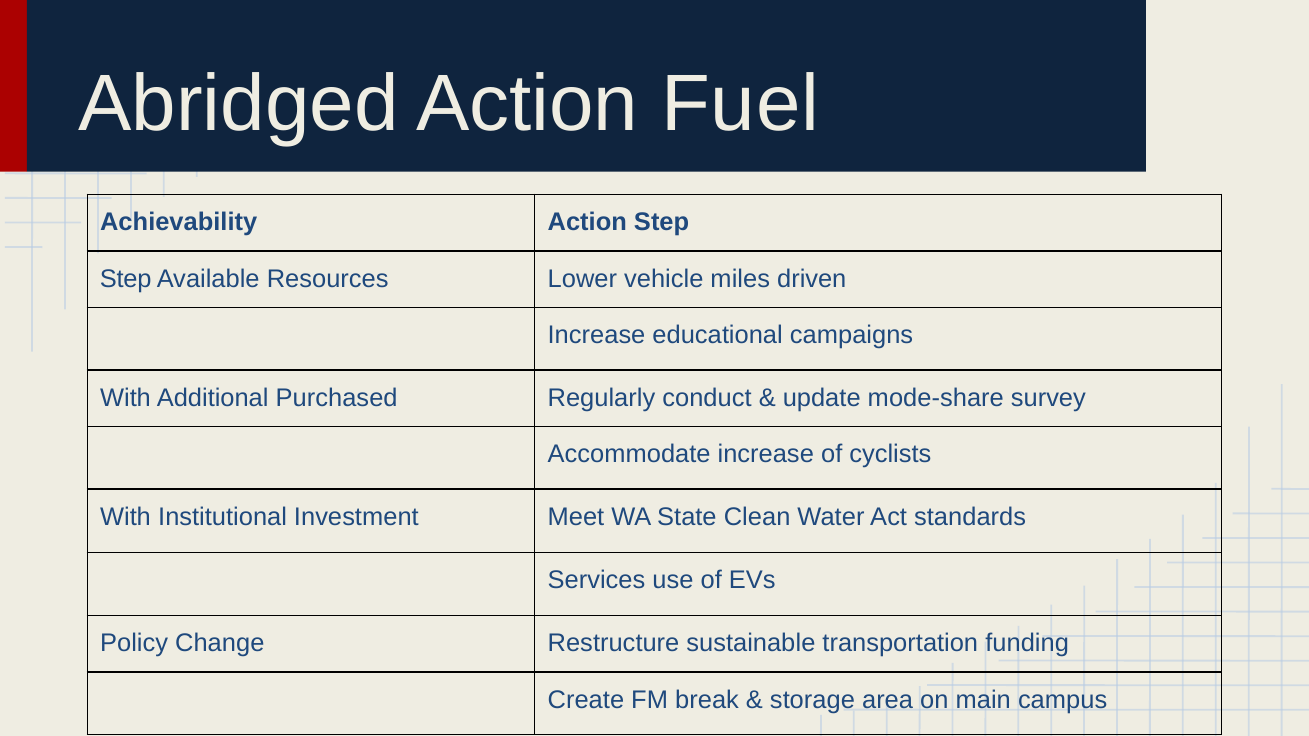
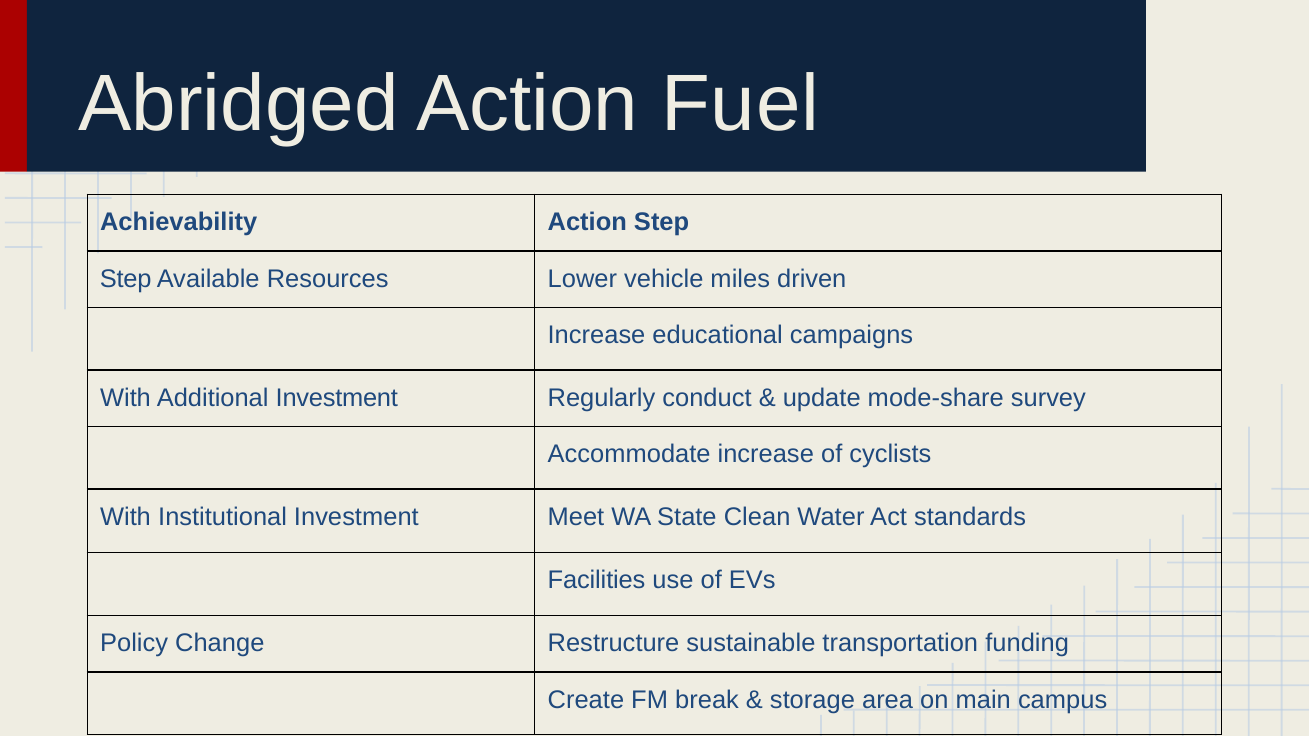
Additional Purchased: Purchased -> Investment
Services: Services -> Facilities
